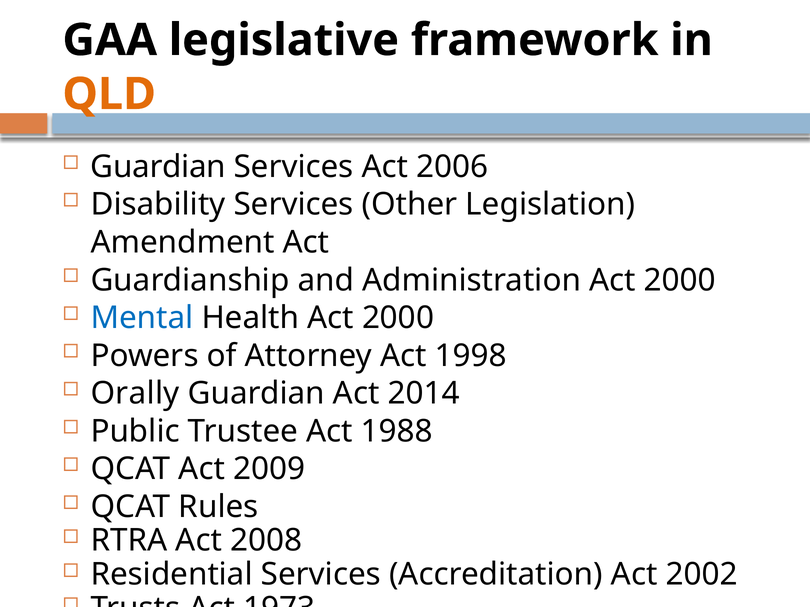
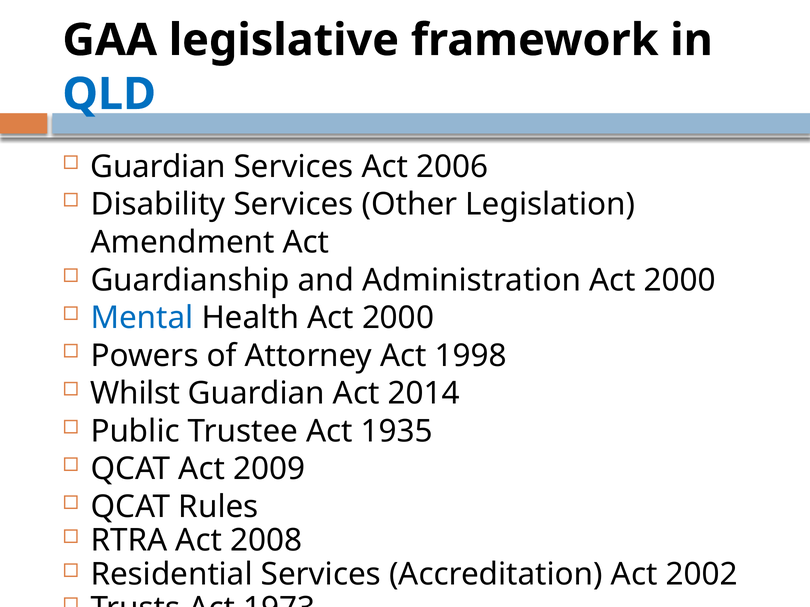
QLD colour: orange -> blue
Orally: Orally -> Whilst
1988: 1988 -> 1935
